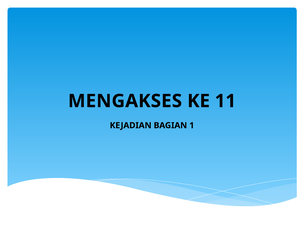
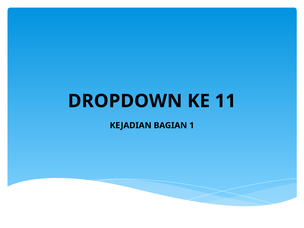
MENGAKSES: MENGAKSES -> DROPDOWN
